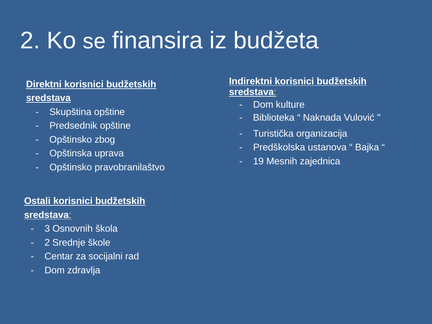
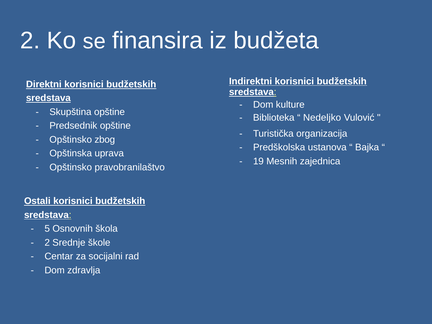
Naknada: Naknada -> Nedeljko
3: 3 -> 5
